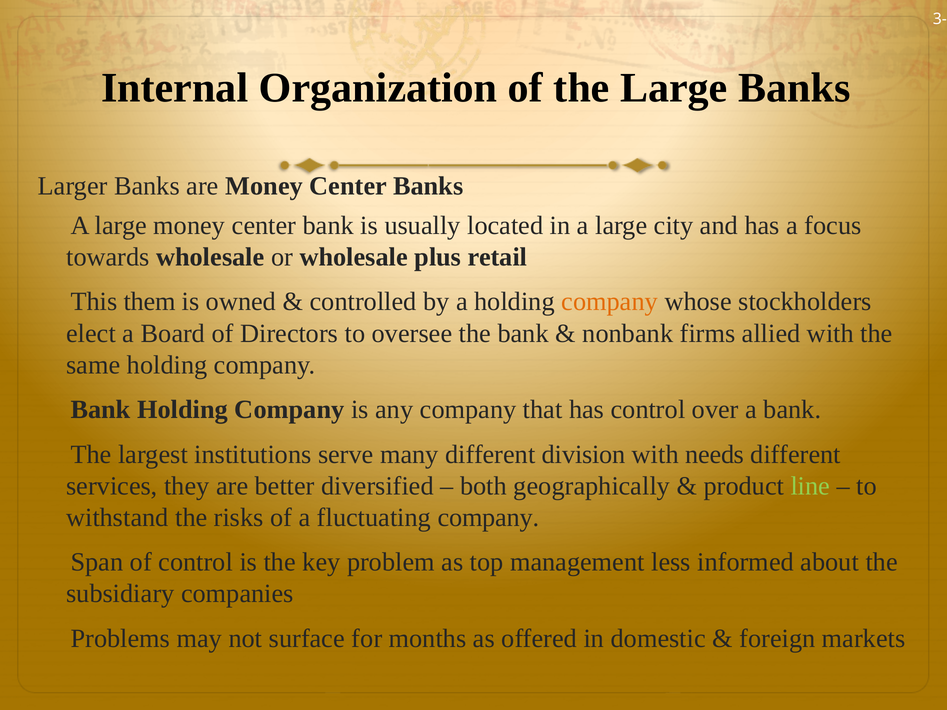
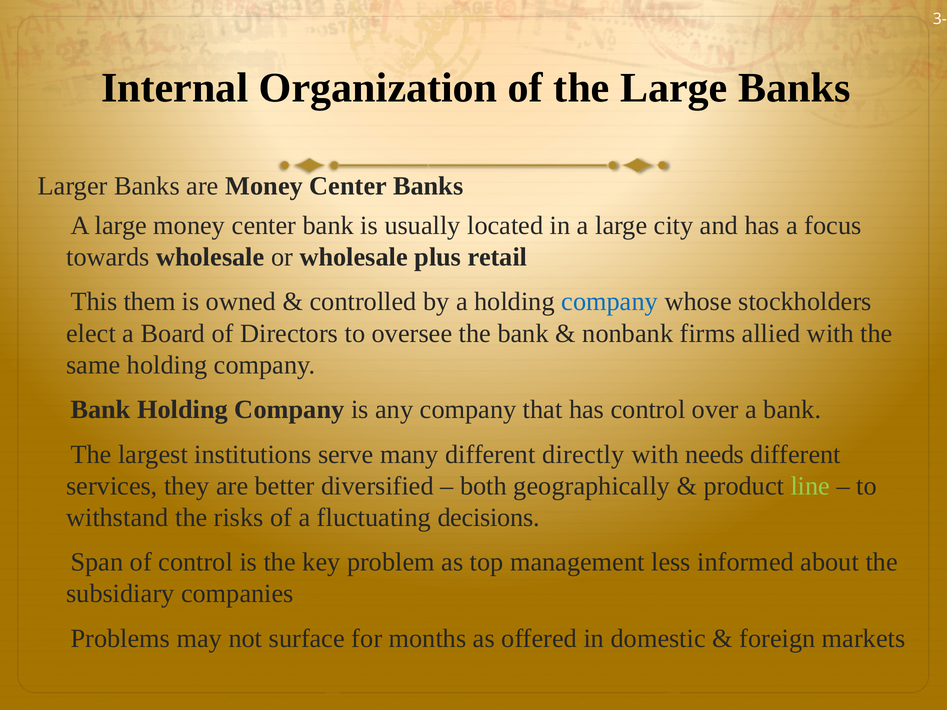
company at (610, 302) colour: orange -> blue
division: division -> directly
fluctuating company: company -> decisions
